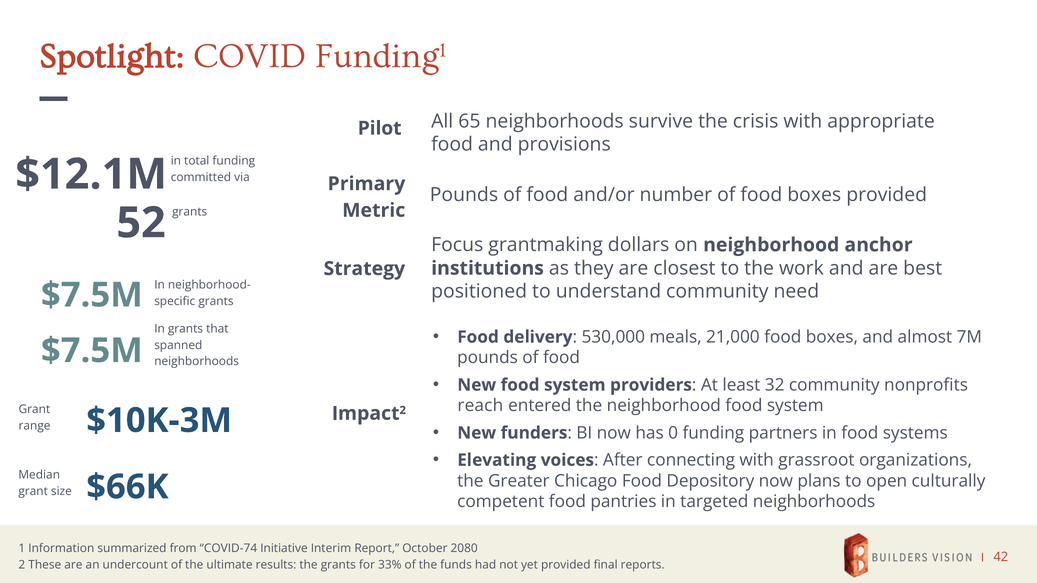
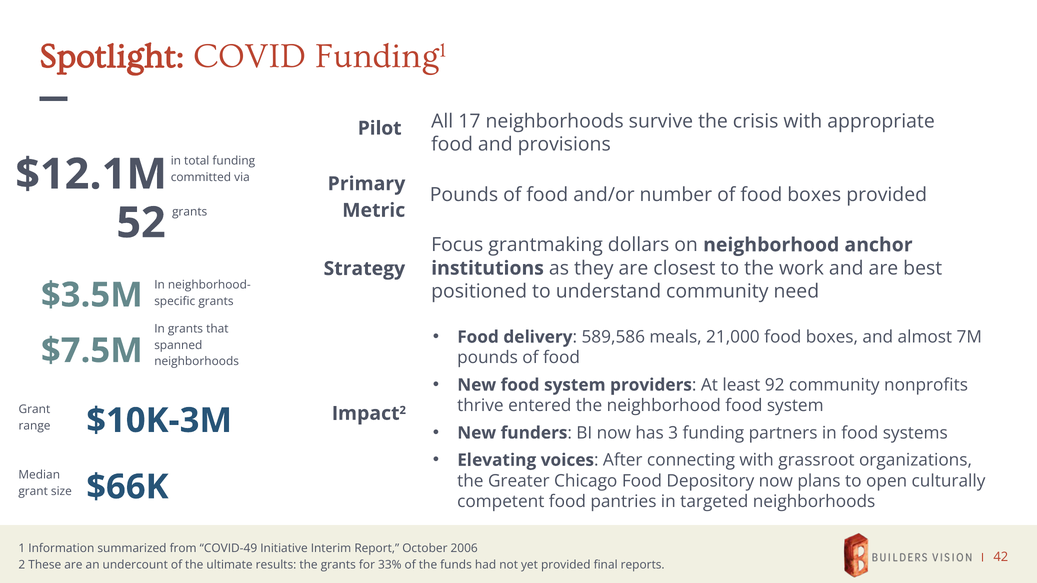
65: 65 -> 17
$7.5M at (92, 295): $7.5M -> $3.5M
530,000: 530,000 -> 589,586
32: 32 -> 92
reach: reach -> thrive
0: 0 -> 3
COVID-74: COVID-74 -> COVID-49
2080: 2080 -> 2006
